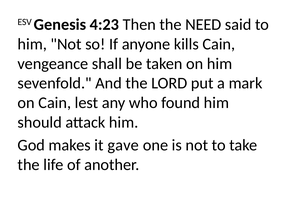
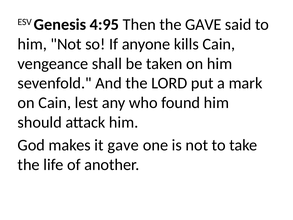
4:23: 4:23 -> 4:95
the NEED: NEED -> GAVE
